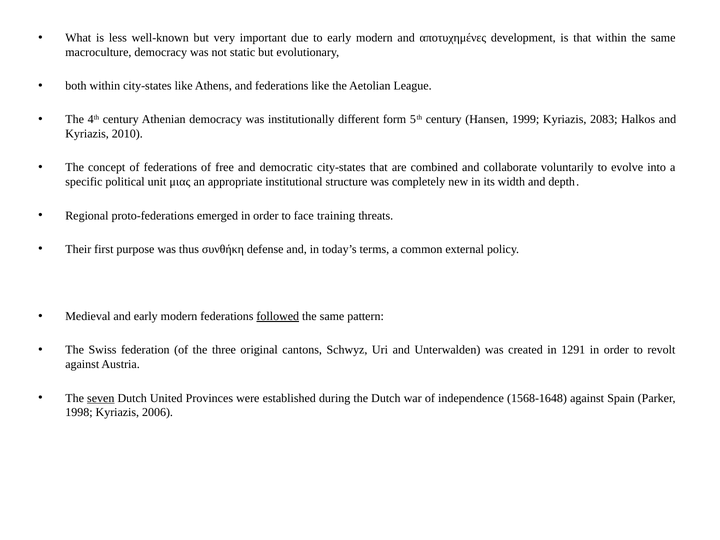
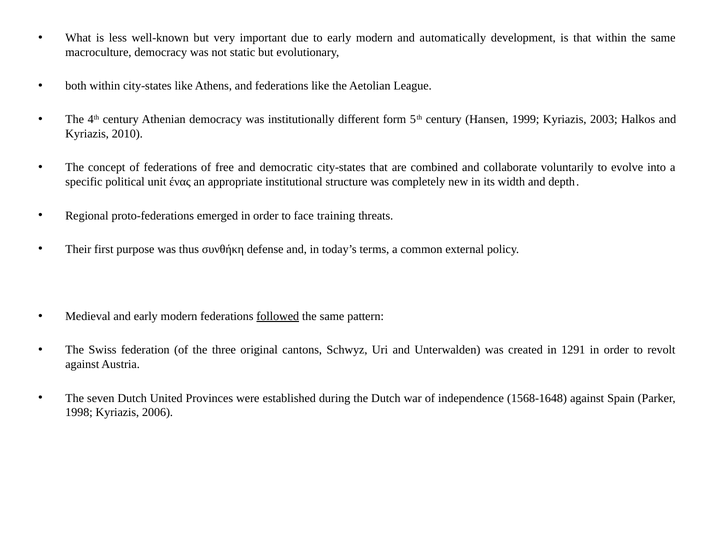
αποτυχημένες: αποτυχημένες -> automatically
2083: 2083 -> 2003
μιας: μιας -> ένας
seven underline: present -> none
